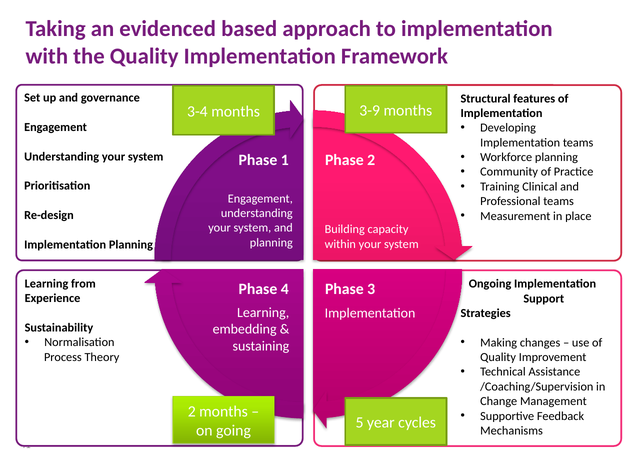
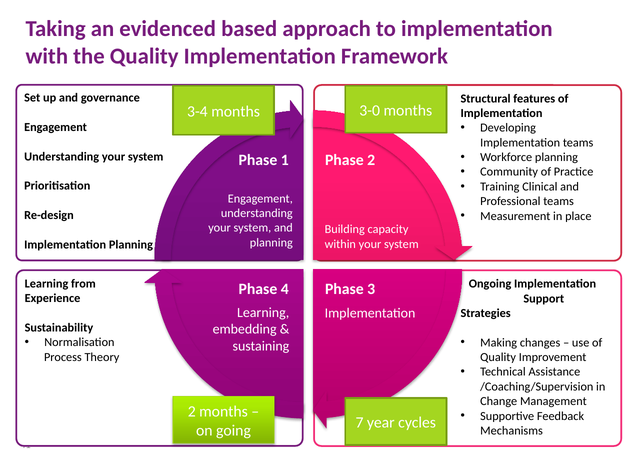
3-9: 3-9 -> 3-0
5: 5 -> 7
